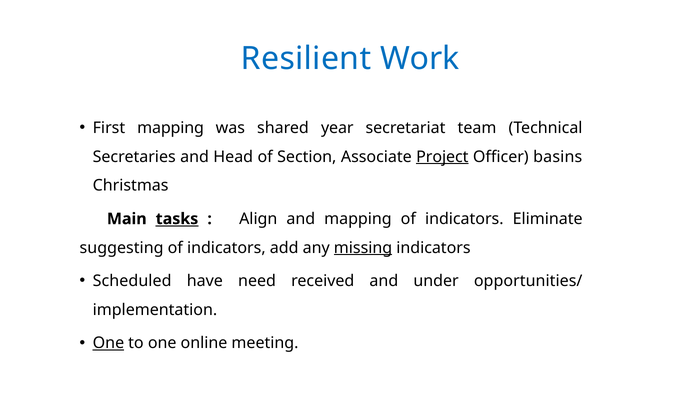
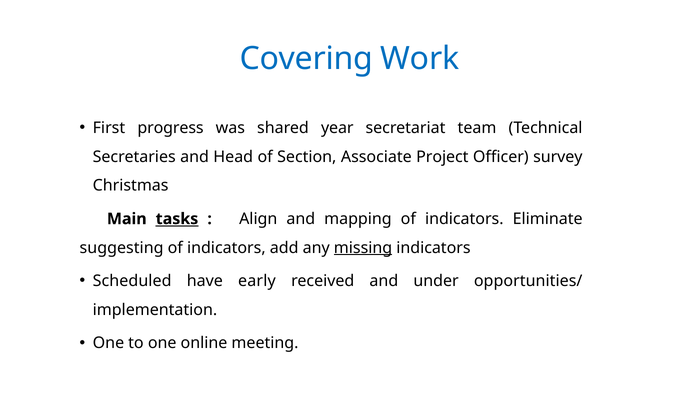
Resilient: Resilient -> Covering
First mapping: mapping -> progress
Project underline: present -> none
basins: basins -> survey
need: need -> early
One at (108, 343) underline: present -> none
